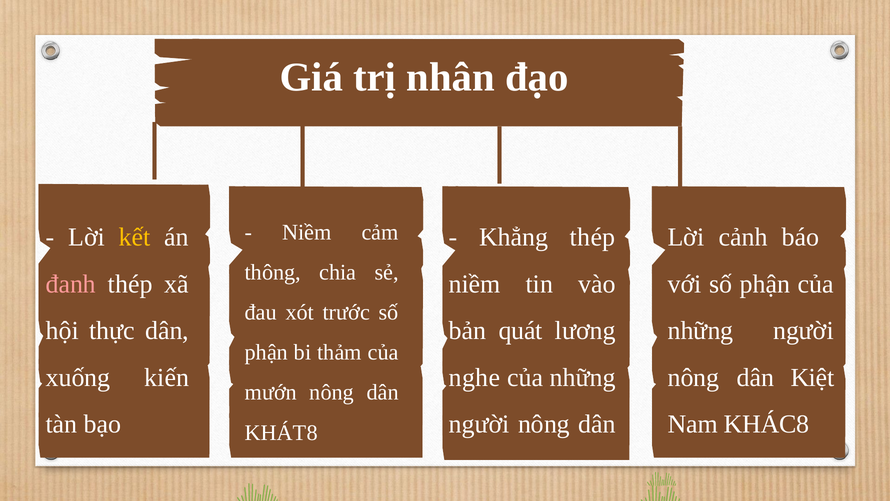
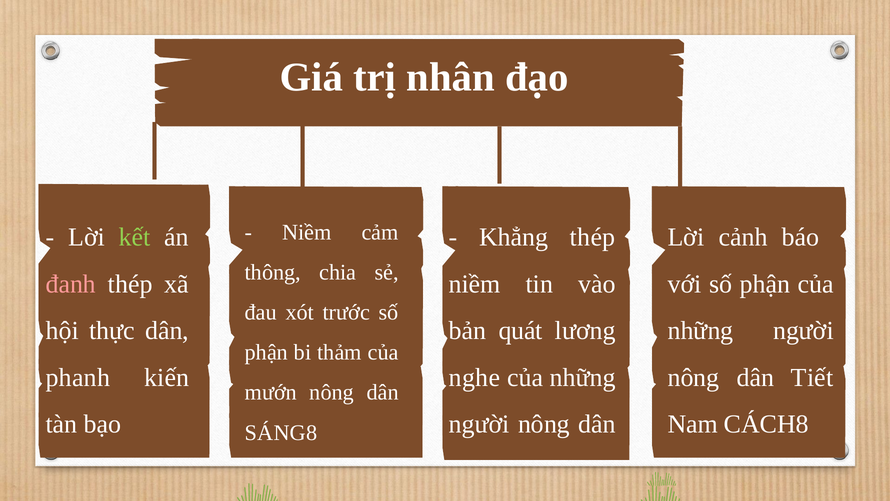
kết colour: yellow -> light green
xuống: xuống -> phanh
Kiệt: Kiệt -> Tiết
KHÁC8: KHÁC8 -> CÁCH8
KHÁT8: KHÁT8 -> SÁNG8
